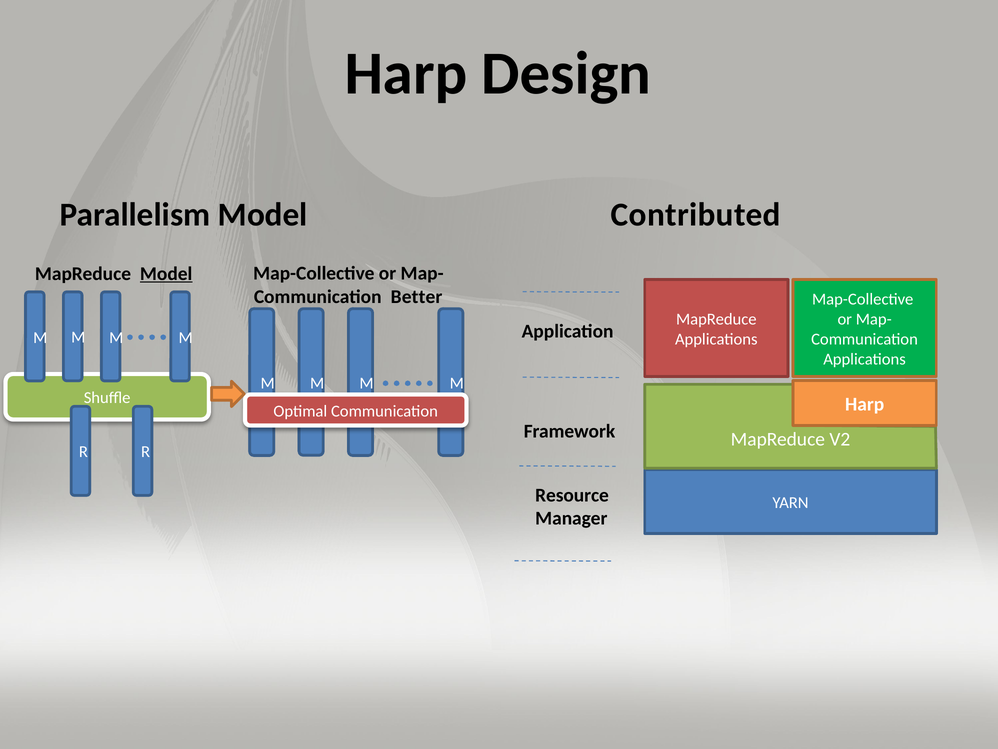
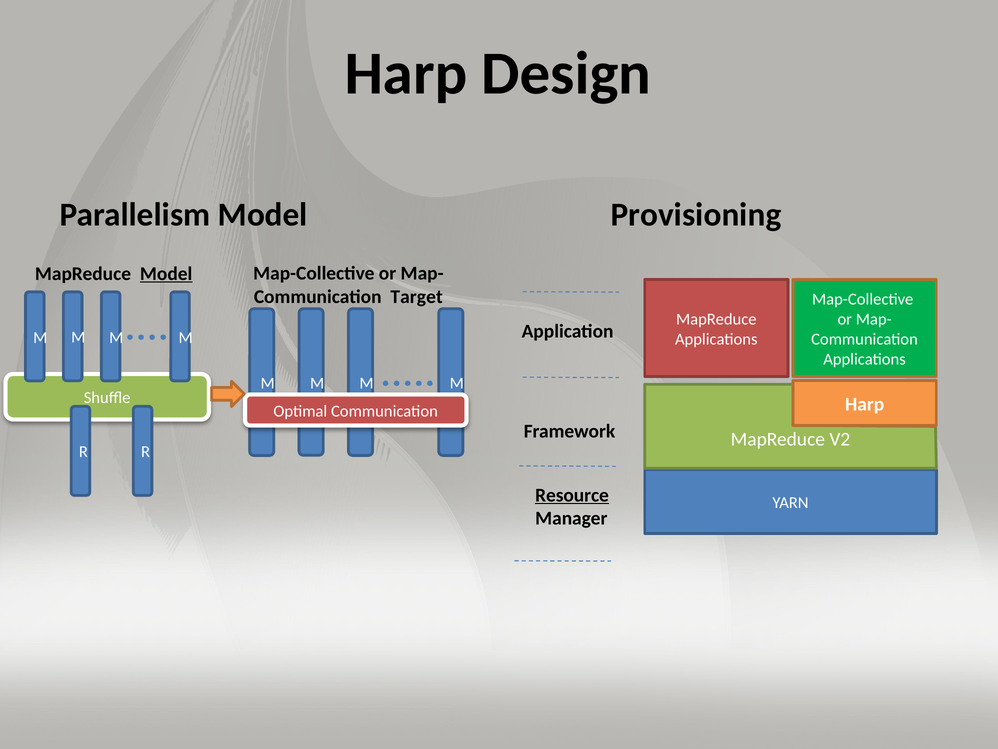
Contributed: Contributed -> Provisioning
Better: Better -> Target
Resource underline: none -> present
